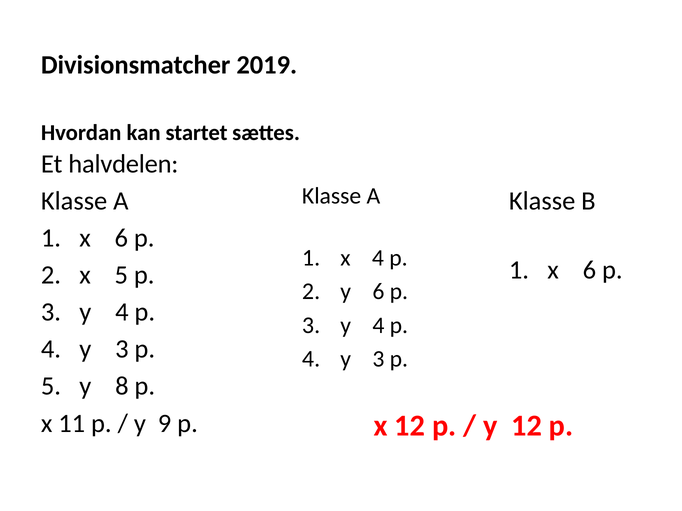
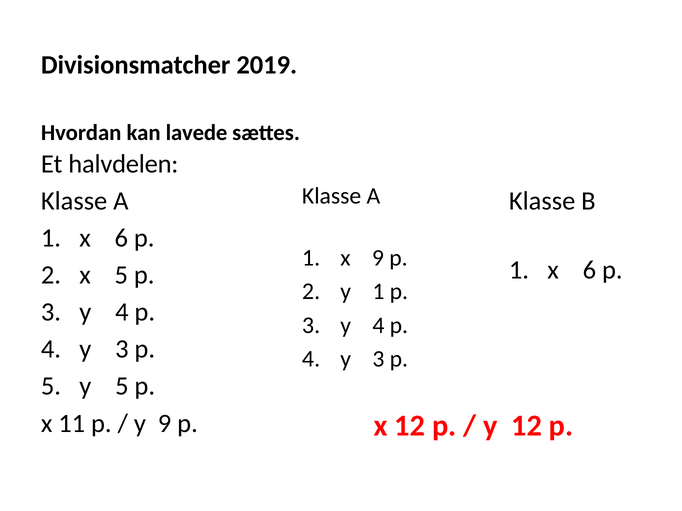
startet: startet -> lavede
x 4: 4 -> 9
y 6: 6 -> 1
y 8: 8 -> 5
